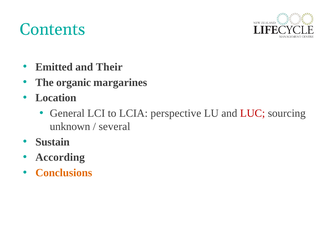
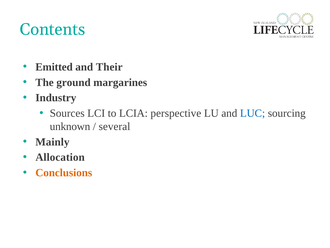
organic: organic -> ground
Location: Location -> Industry
General: General -> Sources
LUC colour: red -> blue
Sustain: Sustain -> Mainly
According: According -> Allocation
